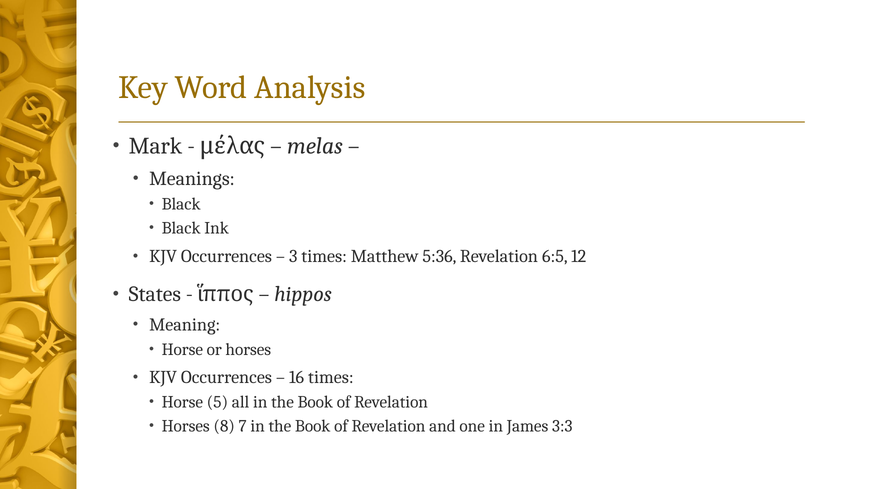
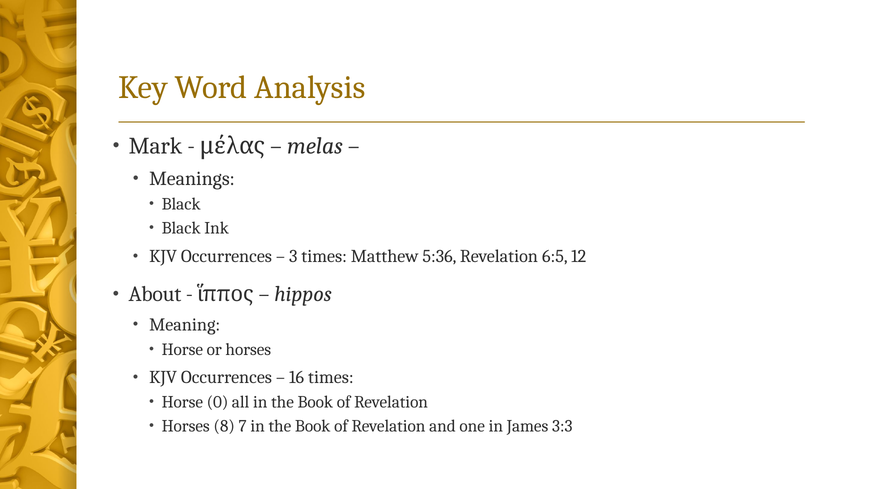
States: States -> About
5: 5 -> 0
